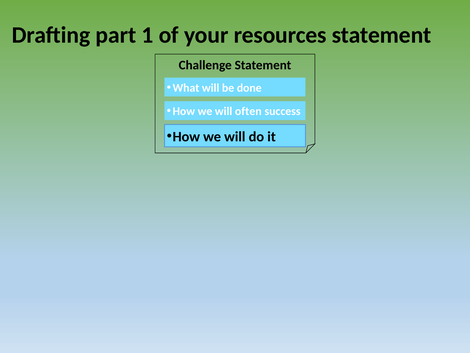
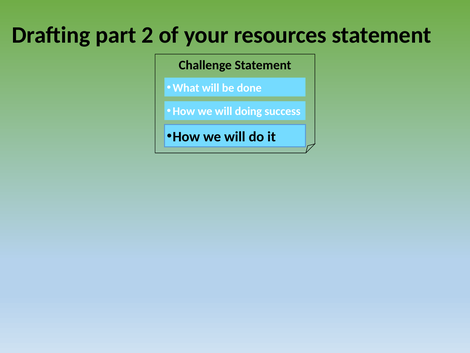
1: 1 -> 2
often: often -> doing
